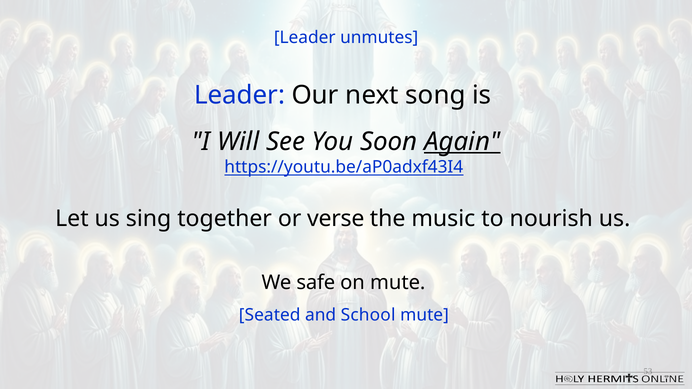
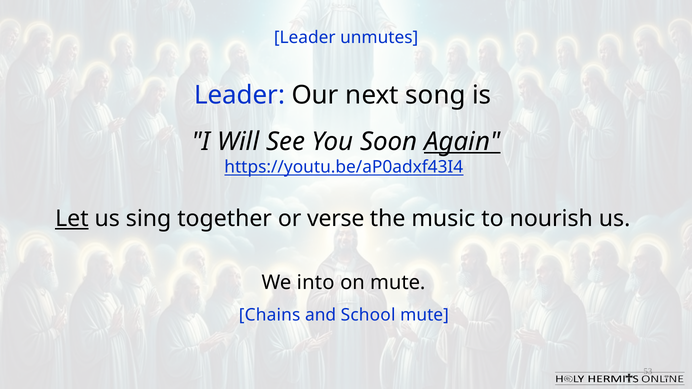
Let underline: none -> present
safe: safe -> into
Seated: Seated -> Chains
